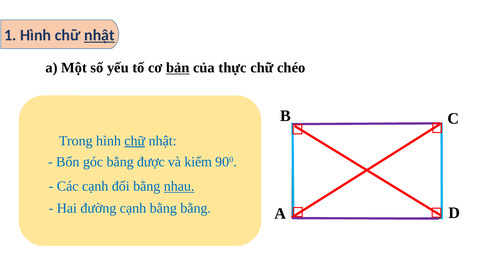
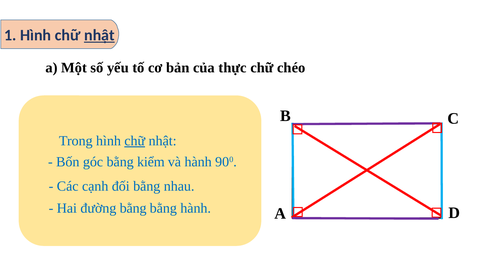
bản underline: present -> none
được: được -> kiểm
và kiểm: kiểm -> hành
nhau underline: present -> none
đường cạnh: cạnh -> bằng
bằng bằng: bằng -> hành
